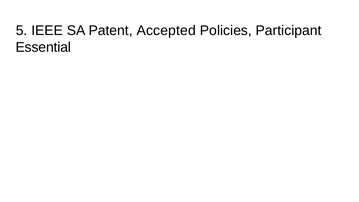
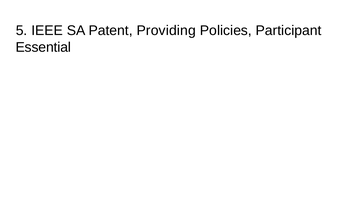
Accepted: Accepted -> Providing
